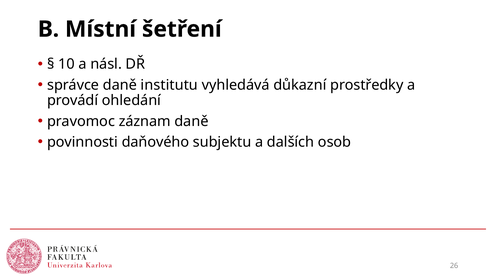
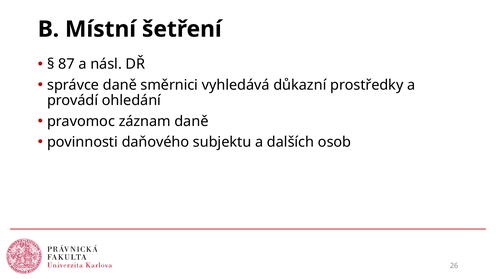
10: 10 -> 87
institutu: institutu -> směrnici
